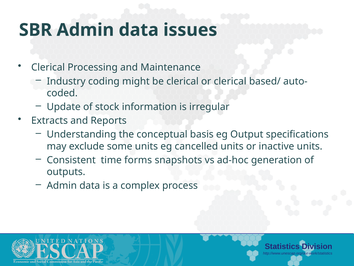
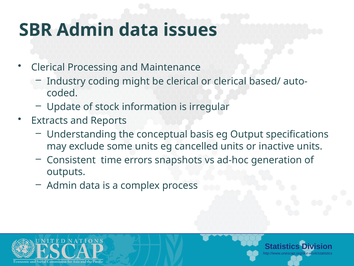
forms: forms -> errors
